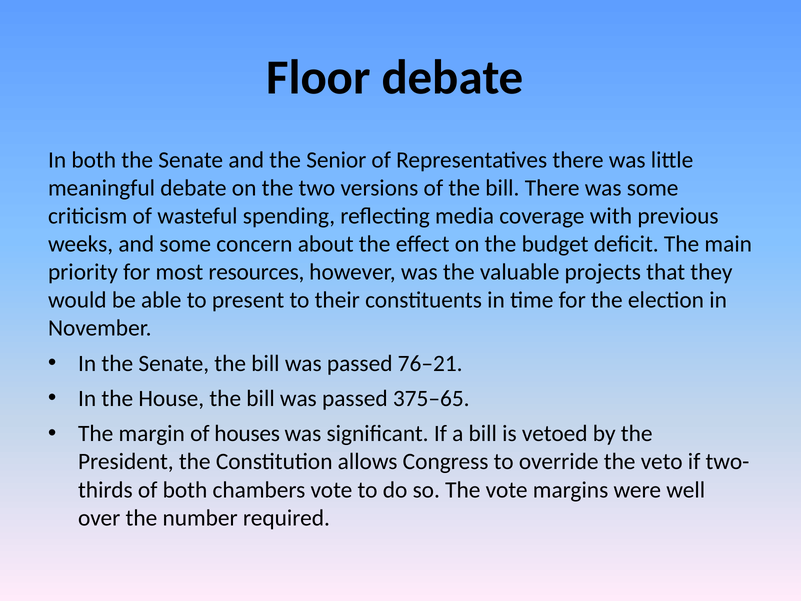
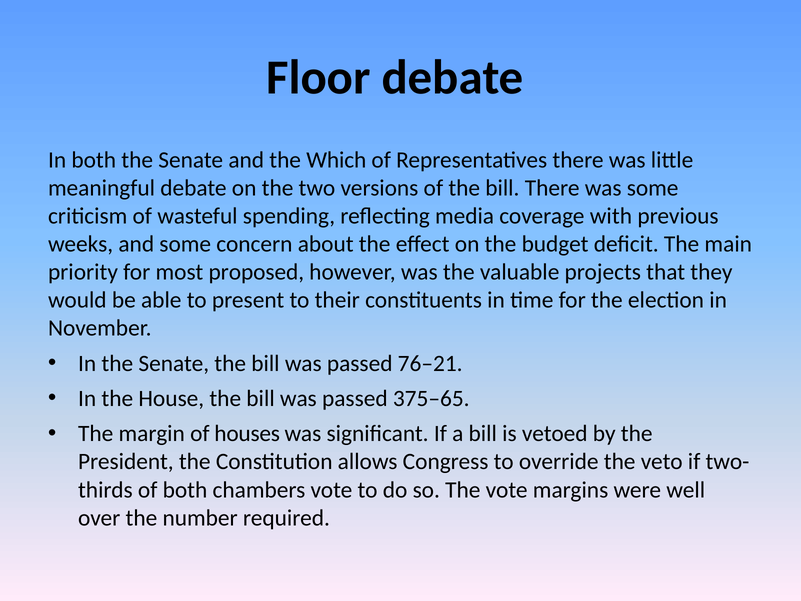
Senior: Senior -> Which
resources: resources -> proposed
